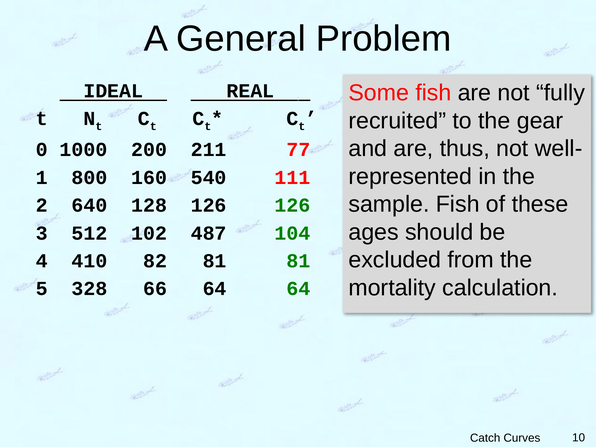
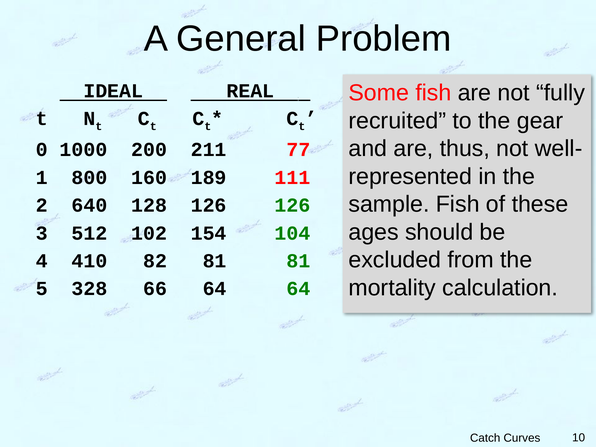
540: 540 -> 189
487: 487 -> 154
